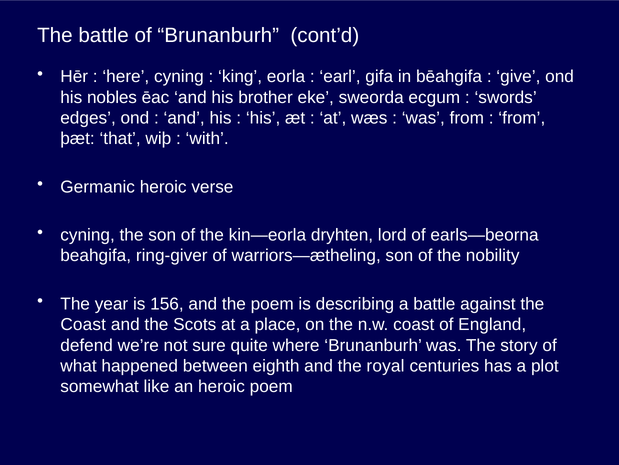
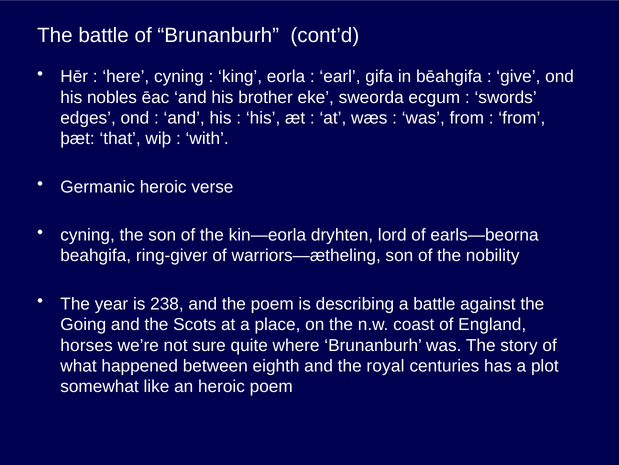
156: 156 -> 238
Coast at (83, 324): Coast -> Going
defend: defend -> horses
